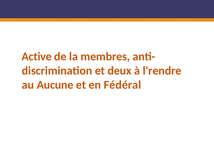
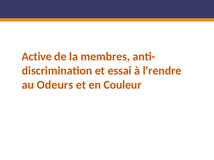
deux: deux -> essai
Aucune: Aucune -> Odeurs
Fédéral: Fédéral -> Couleur
